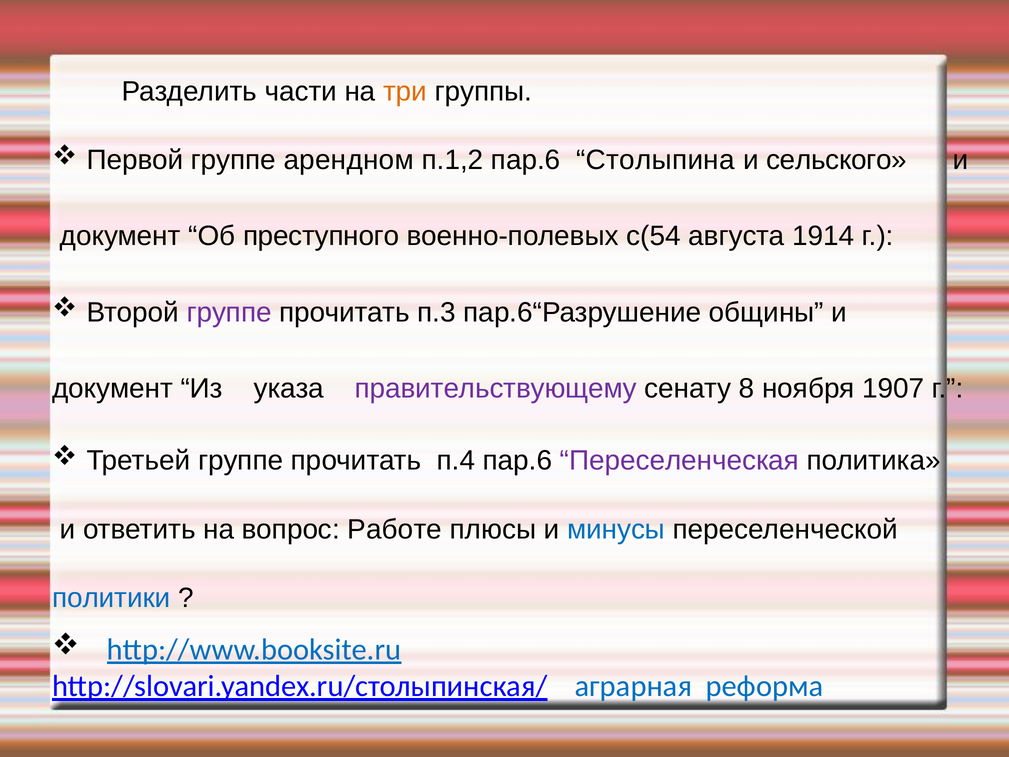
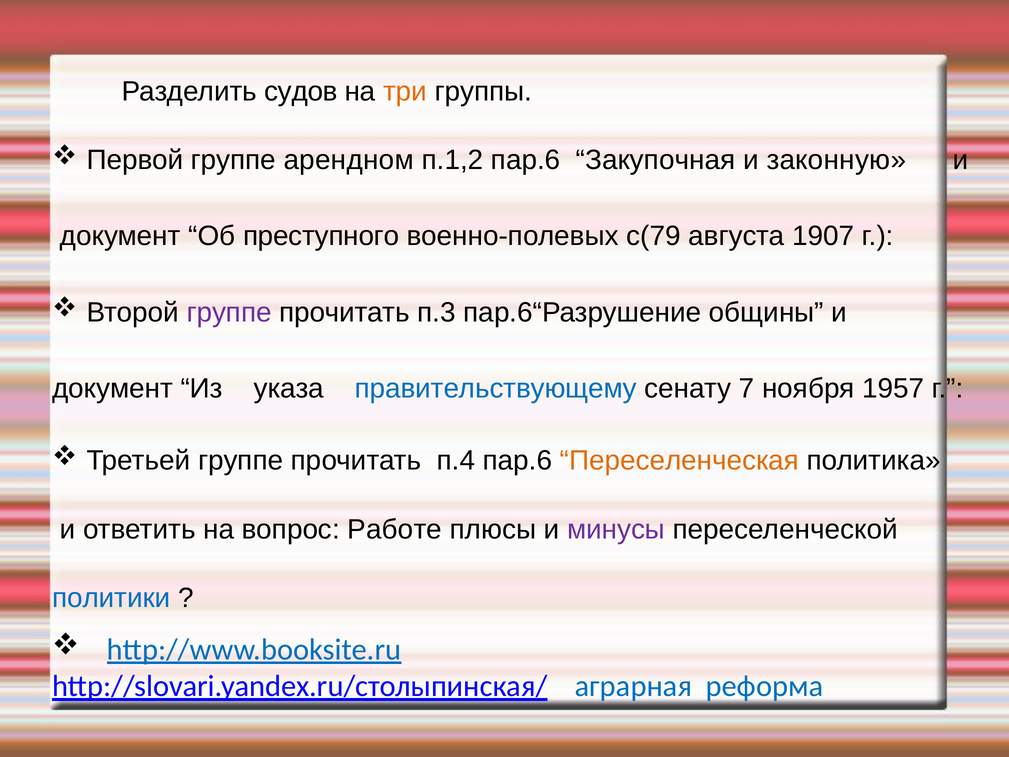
части: части -> судов
Столыпина: Столыпина -> Закупочная
сельского: сельского -> законную
с(54: с(54 -> с(79
1914: 1914 -> 1907
правительствующему colour: purple -> blue
8: 8 -> 7
1907: 1907 -> 1957
Переселенческая colour: purple -> orange
минусы colour: blue -> purple
